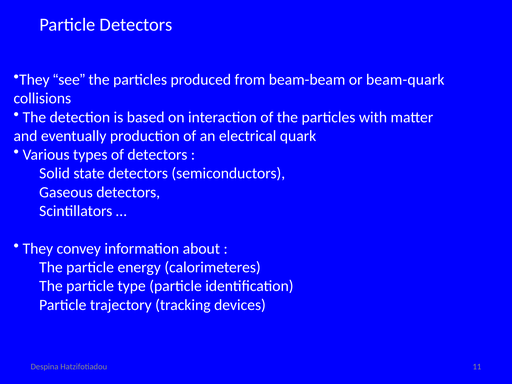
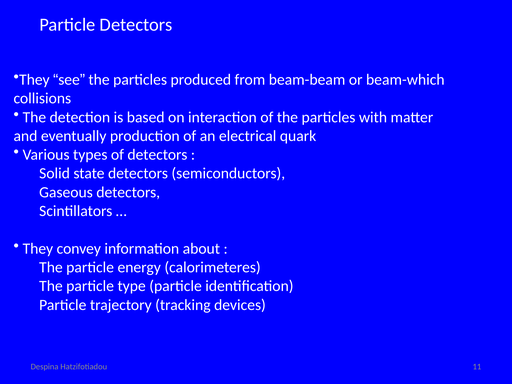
beam-quark: beam-quark -> beam-which
